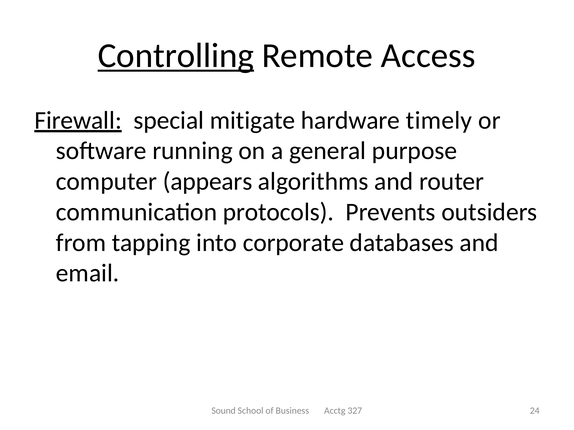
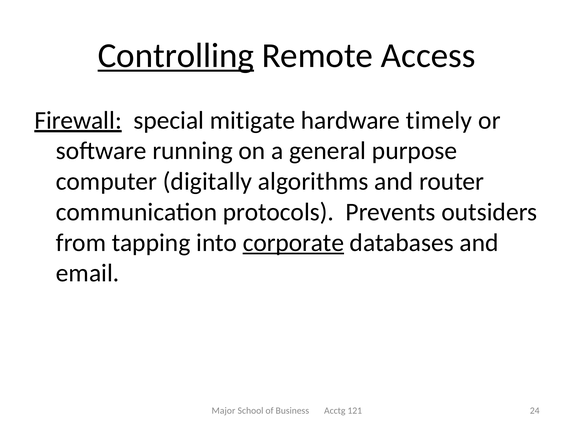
appears: appears -> digitally
corporate underline: none -> present
Sound: Sound -> Major
327: 327 -> 121
